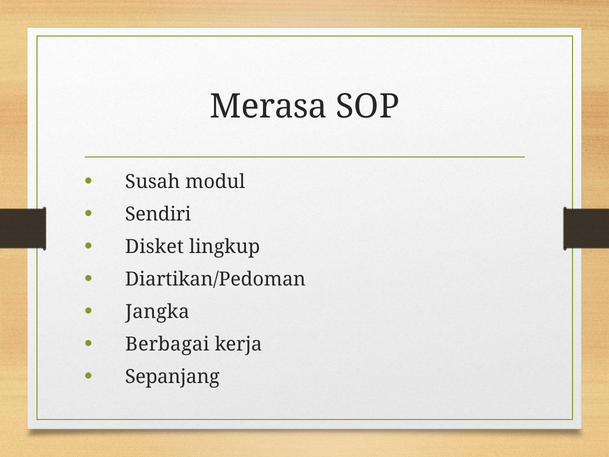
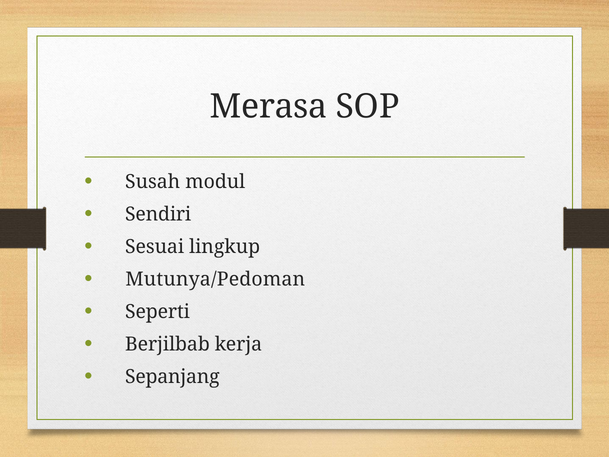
Disket: Disket -> Sesuai
Diartikan/Pedoman: Diartikan/Pedoman -> Mutunya/Pedoman
Jangka: Jangka -> Seperti
Berbagai: Berbagai -> Berjilbab
